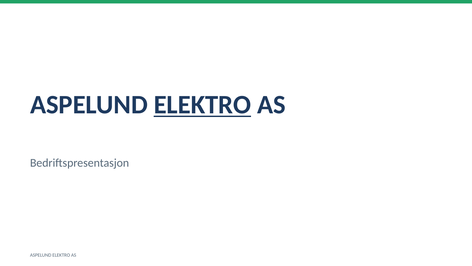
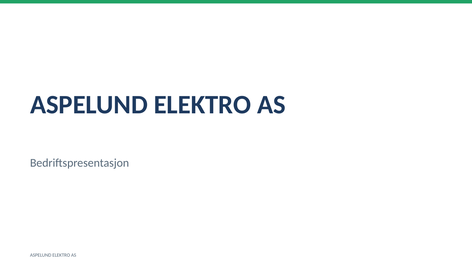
ELEKTRO at (202, 105) underline: present -> none
